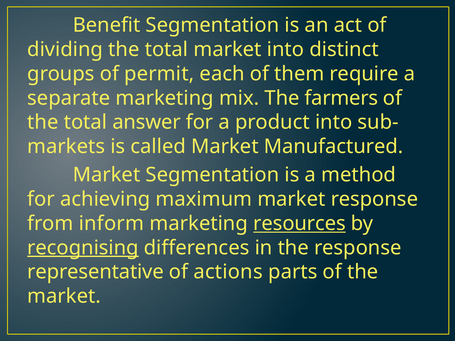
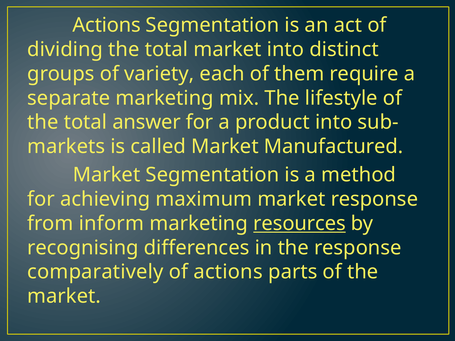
Benefit at (107, 25): Benefit -> Actions
permit: permit -> variety
farmers: farmers -> lifestyle
recognising underline: present -> none
representative: representative -> comparatively
